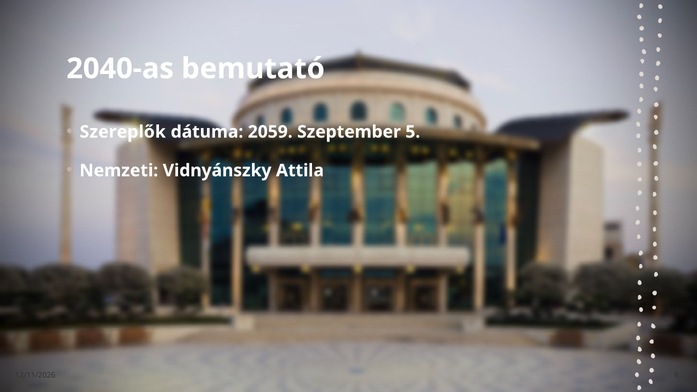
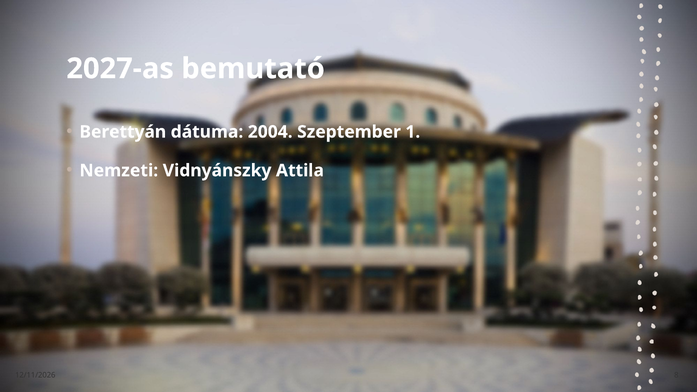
2040-as: 2040-as -> 2027-as
Szereplők: Szereplők -> Berettyán
2059: 2059 -> 2004
5: 5 -> 1
